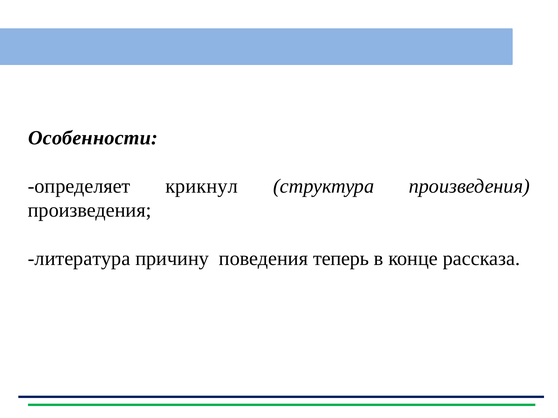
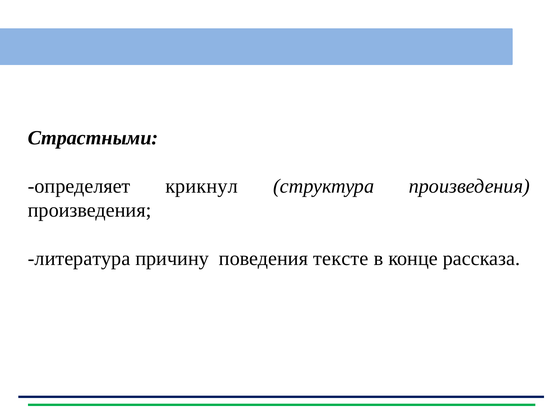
Особенности: Особенности -> Страстными
теперь: теперь -> тексте
